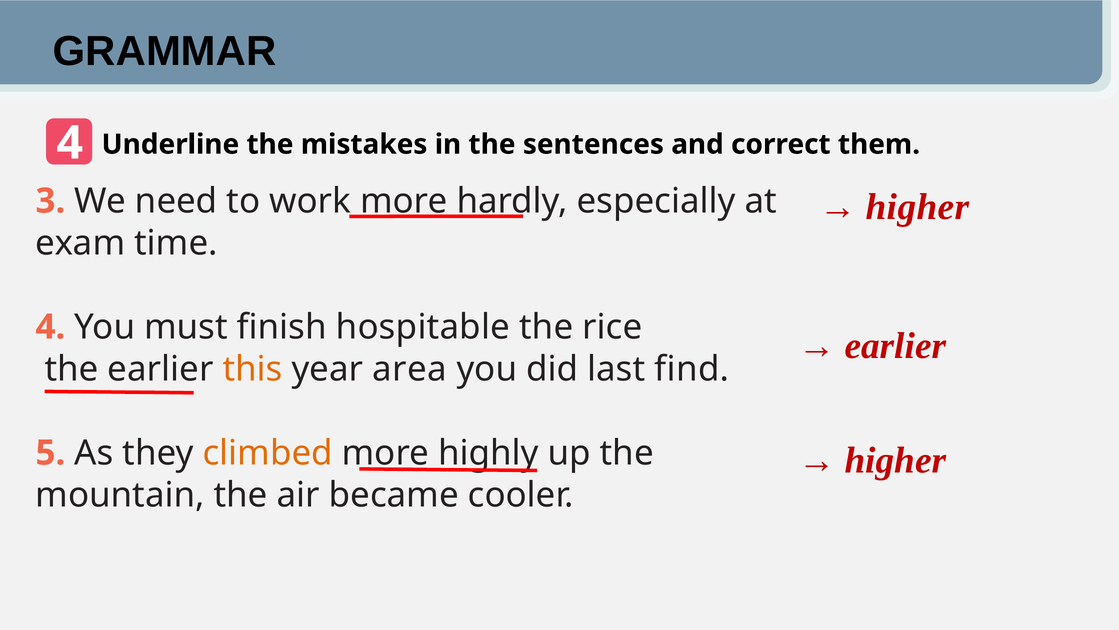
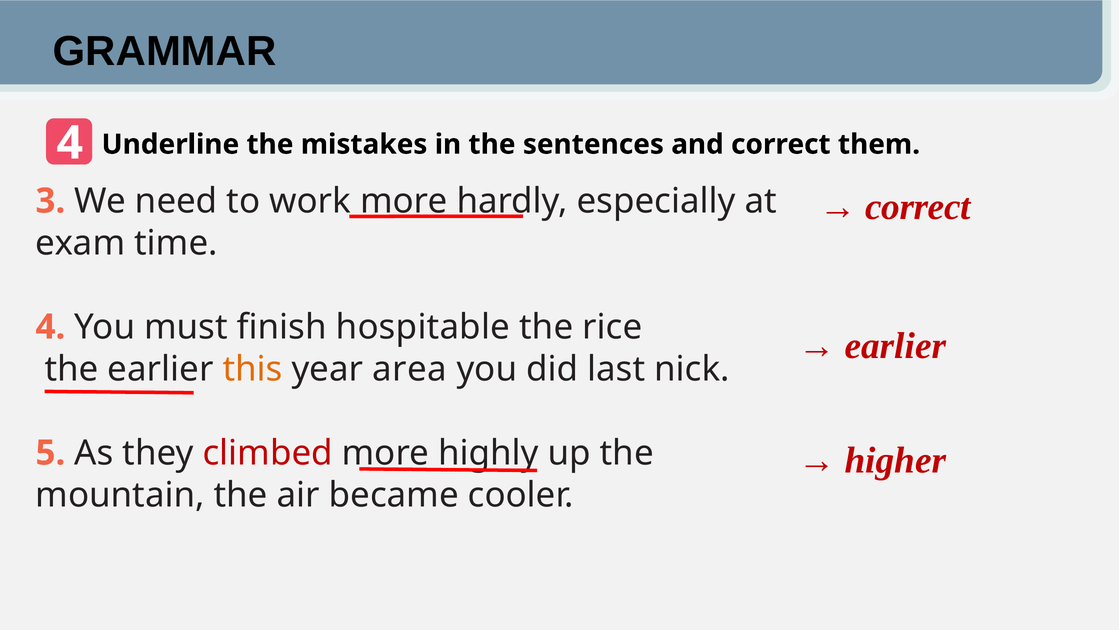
higher at (918, 207): higher -> correct
find: find -> nick
climbed colour: orange -> red
